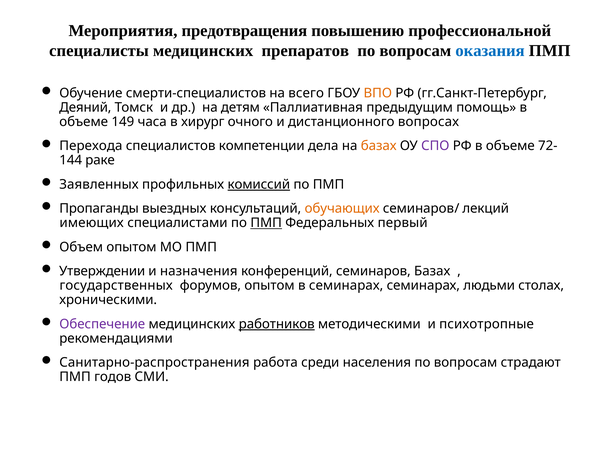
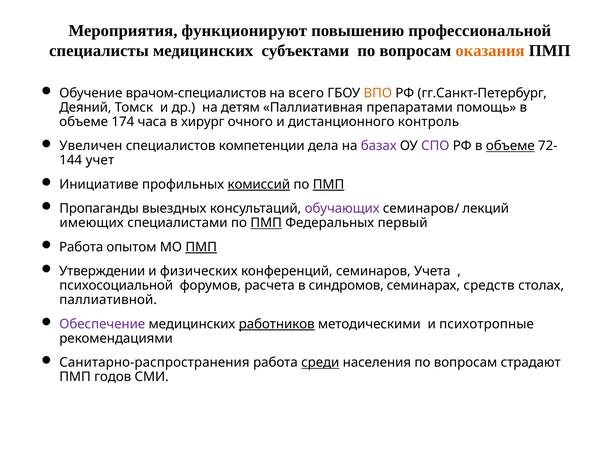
предотвращения: предотвращения -> функционируют
препаратов: препаратов -> субъектами
оказания colour: blue -> orange
смерти-специалистов: смерти-специалистов -> врачом-специалистов
предыдущим: предыдущим -> препаратами
149: 149 -> 174
вопросах: вопросах -> контроль
Перехода: Перехода -> Увеличен
базах at (379, 146) colour: orange -> purple
объеме at (510, 146) underline: none -> present
раке: раке -> учет
Заявленных: Заявленных -> Инициативе
ПМП at (329, 185) underline: none -> present
обучающих colour: orange -> purple
Объем at (81, 247): Объем -> Работа
ПМП at (201, 247) underline: none -> present
назначения: назначения -> физических
семинаров Базах: Базах -> Учета
государственных: государственных -> психосоциальной
форумов опытом: опытом -> расчета
в семинарах: семинарах -> синдромов
людьми: людьми -> средств
хроническими: хроническими -> паллиативной
среди underline: none -> present
